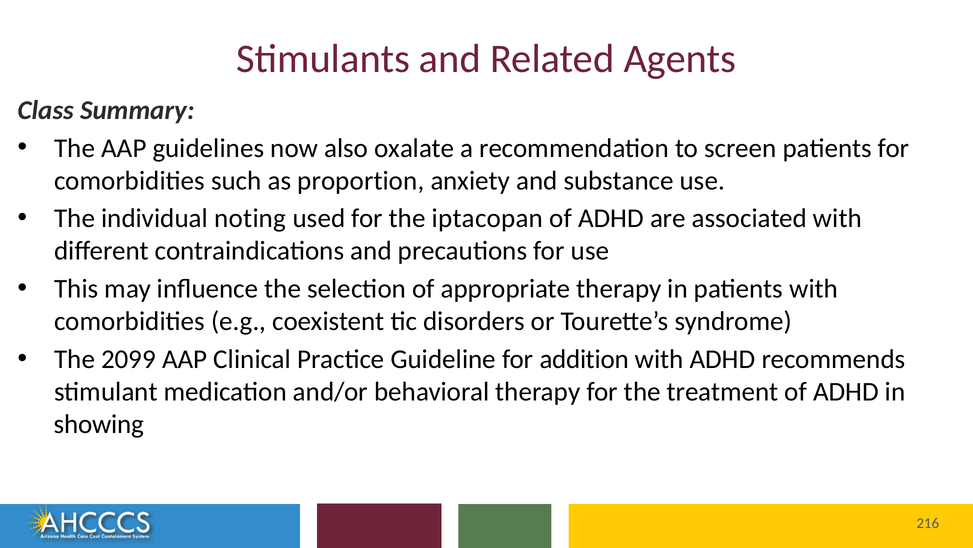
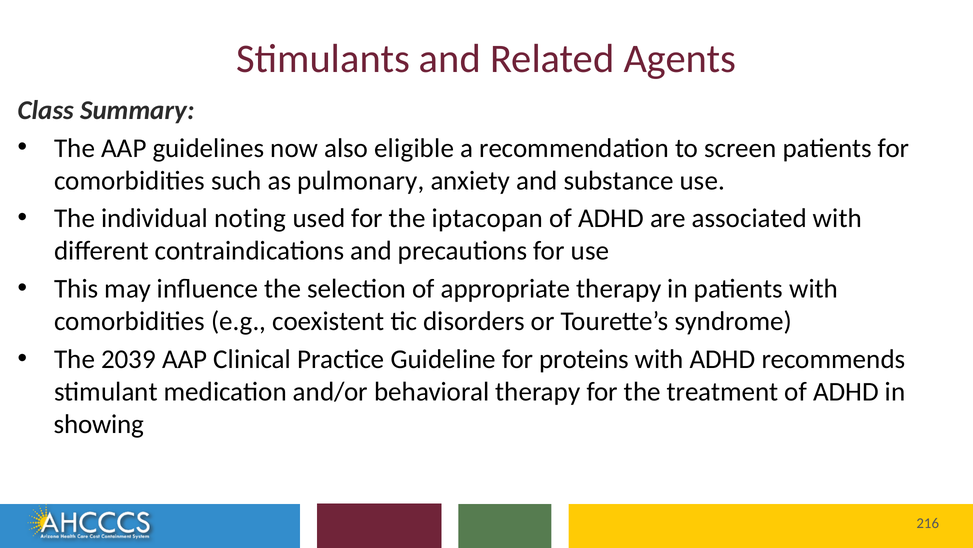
oxalate: oxalate -> eligible
proportion: proportion -> pulmonary
2099: 2099 -> 2039
addition: addition -> proteins
